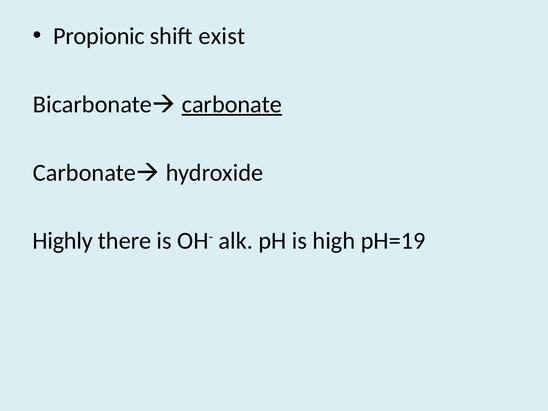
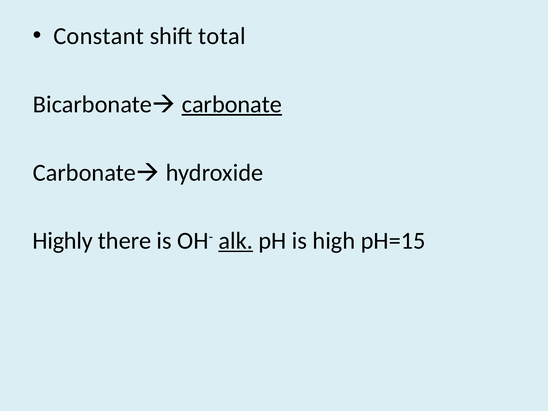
Propionic: Propionic -> Constant
exist: exist -> total
alk underline: none -> present
pH=19: pH=19 -> pH=15
